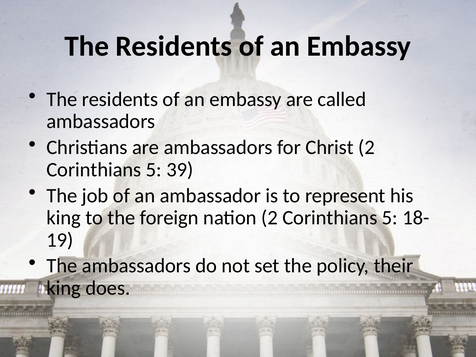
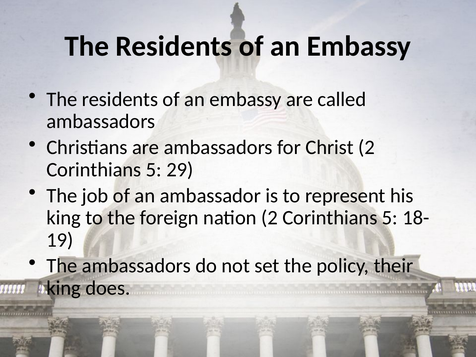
39: 39 -> 29
